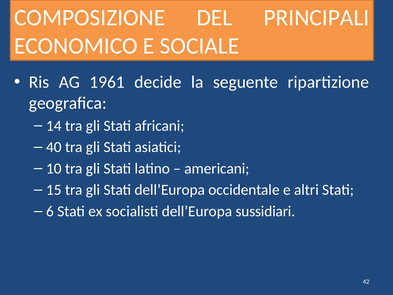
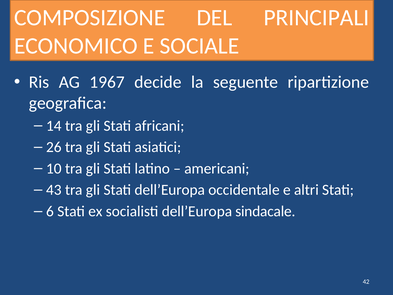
1961: 1961 -> 1967
40: 40 -> 26
15: 15 -> 43
sussidiari: sussidiari -> sindacale
